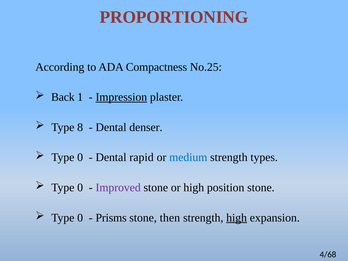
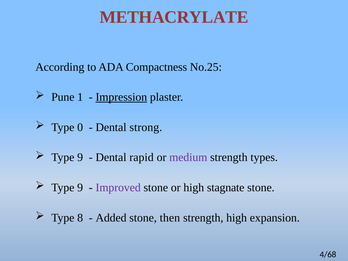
PROPORTIONING: PROPORTIONING -> METHACRYLATE
Back: Back -> Pune
8: 8 -> 0
denser: denser -> strong
0 at (80, 157): 0 -> 9
medium colour: blue -> purple
0 at (80, 188): 0 -> 9
position: position -> stagnate
0 at (80, 218): 0 -> 8
Prisms: Prisms -> Added
high at (237, 218) underline: present -> none
